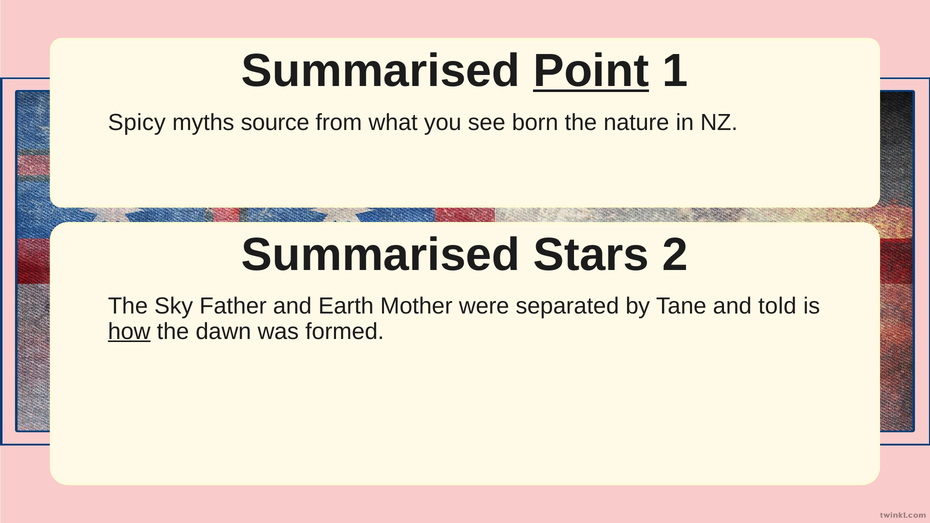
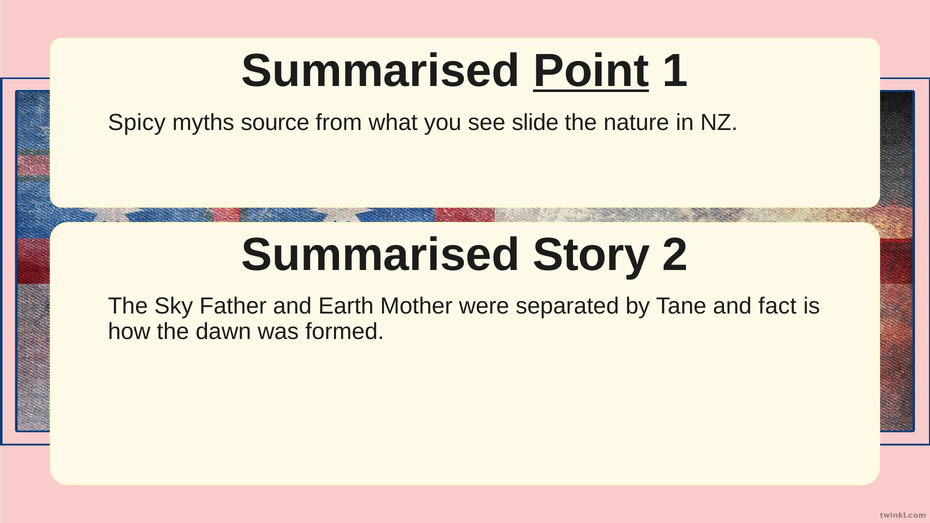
born: born -> slide
Stars: Stars -> Story
told: told -> fact
how underline: present -> none
